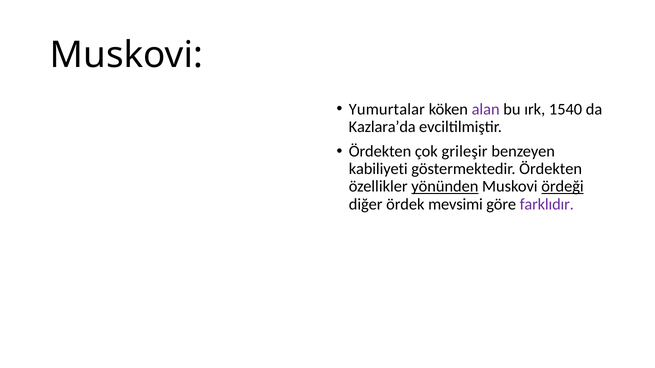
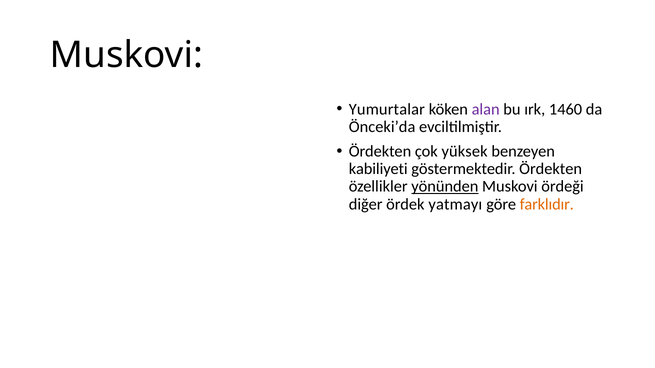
1540: 1540 -> 1460
Kazlara’da: Kazlara’da -> Önceki’da
grileşir: grileşir -> yüksek
ördeği underline: present -> none
mevsimi: mevsimi -> yatmayı
farklıdır colour: purple -> orange
